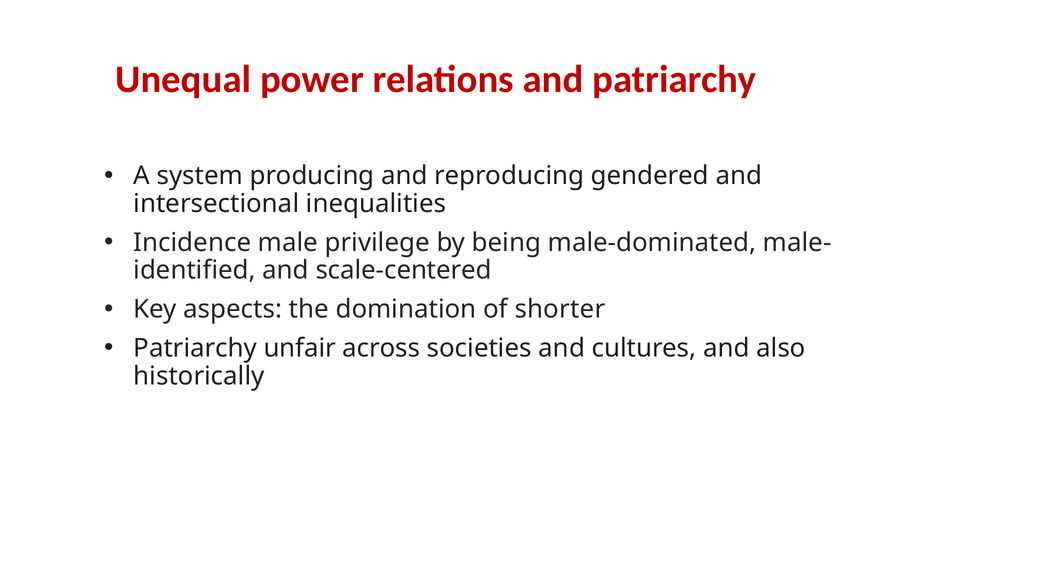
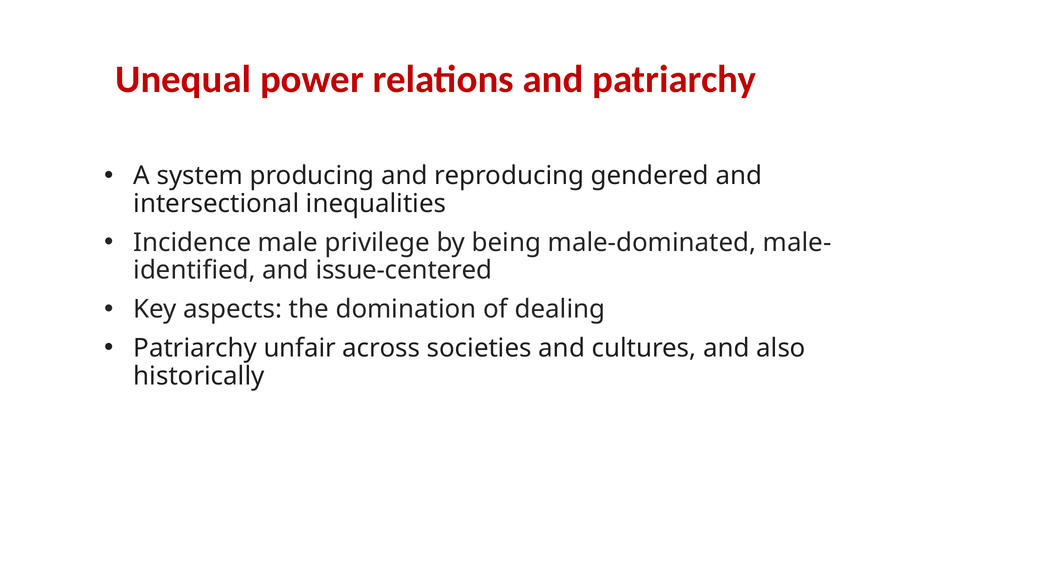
scale-centered: scale-centered -> issue-centered
shorter: shorter -> dealing
